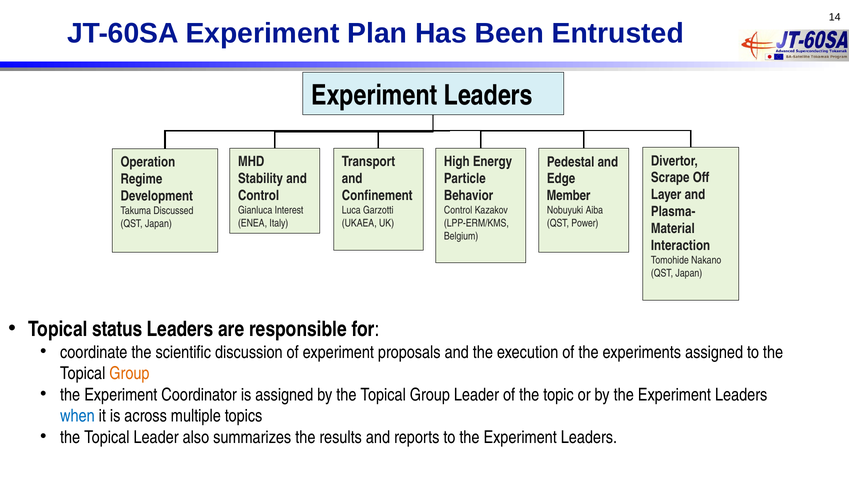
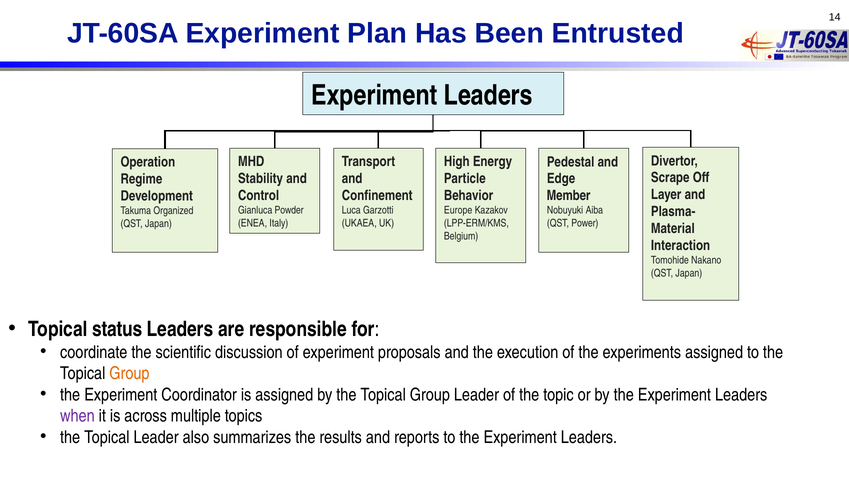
Interest: Interest -> Powder
Control at (458, 210): Control -> Europe
Discussed: Discussed -> Organized
when colour: blue -> purple
